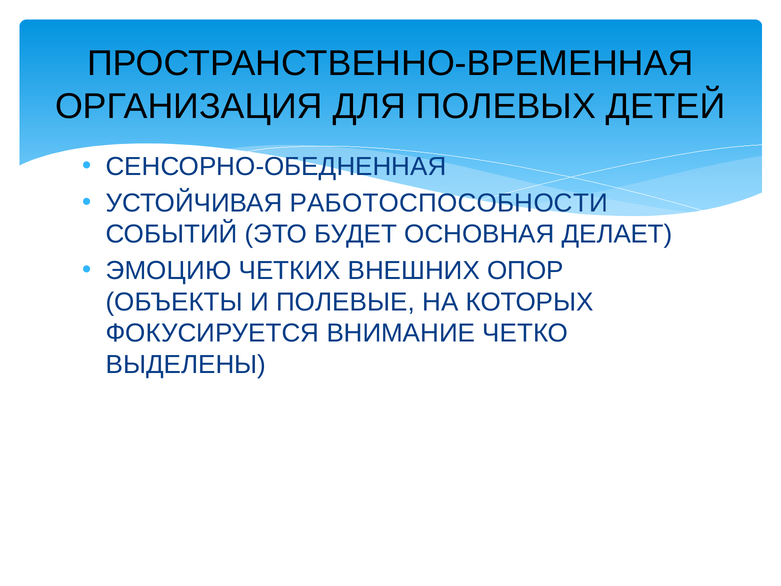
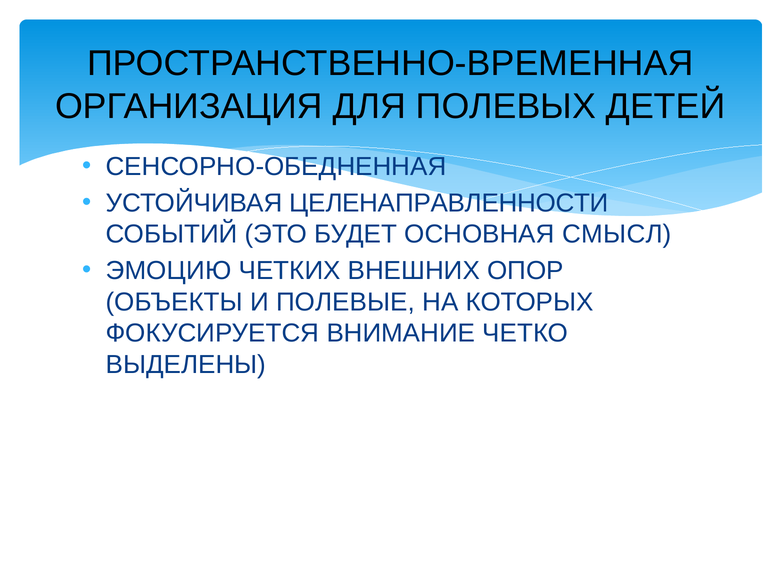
РАБОТОСПОСОБНОСТИ: РАБОТОСПОСОБНОСТИ -> ЦЕЛЕНАПРАВЛЕННОСТИ
ДЕЛАЕТ: ДЕЛАЕТ -> СМЫСЛ
